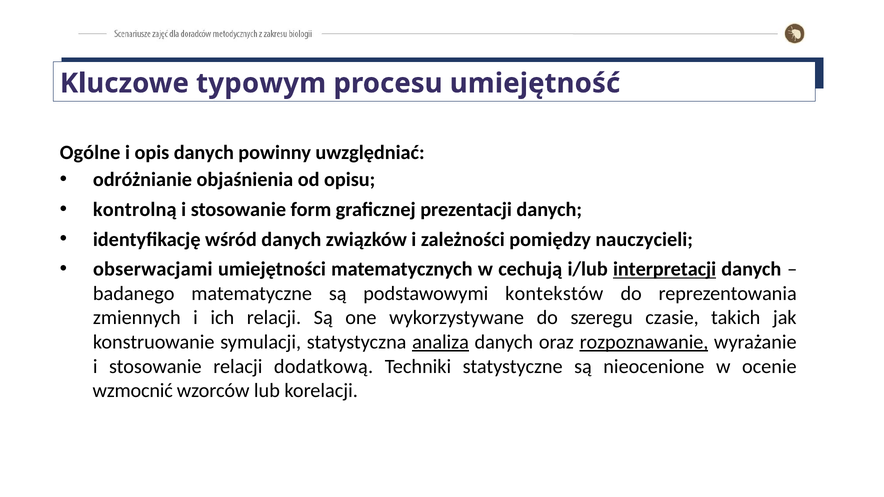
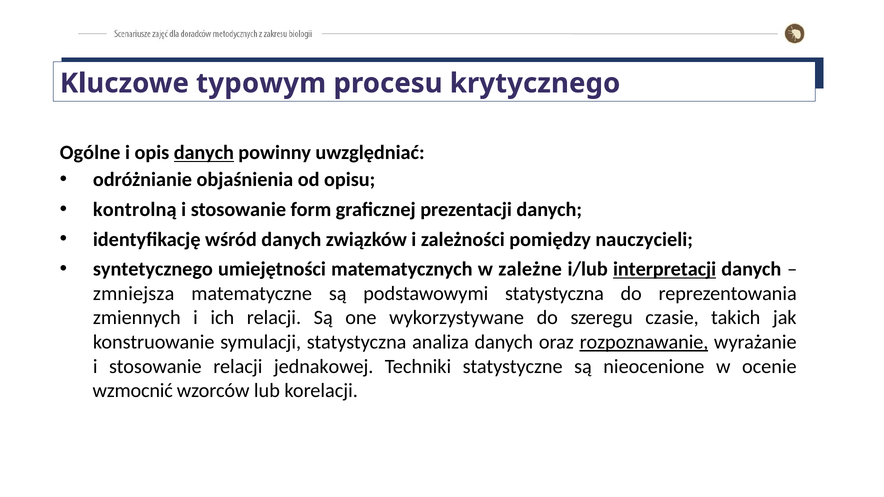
umiejętność: umiejętność -> krytycznego
danych at (204, 153) underline: none -> present
obserwacjami: obserwacjami -> syntetycznego
cechują: cechują -> zależne
badanego: badanego -> zmniejsza
podstawowymi kontekstów: kontekstów -> statystyczna
analiza underline: present -> none
dodatkową: dodatkową -> jednakowej
